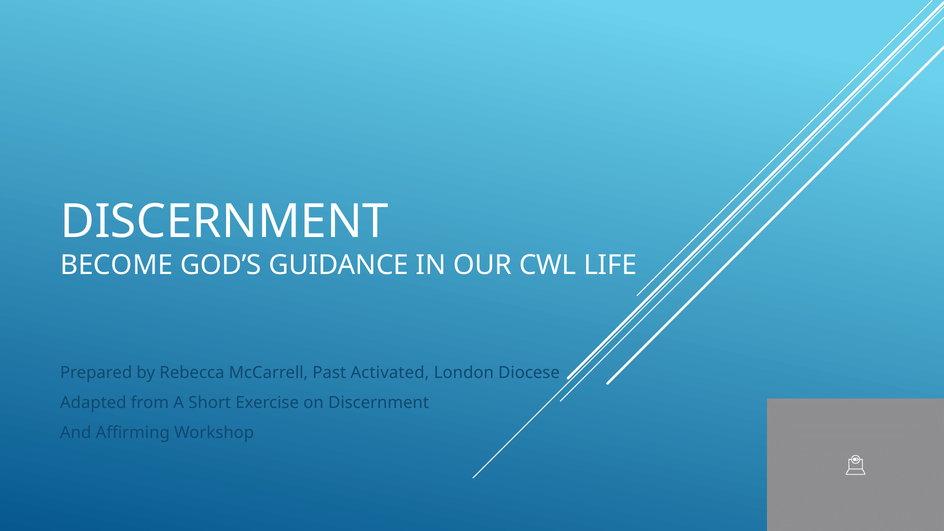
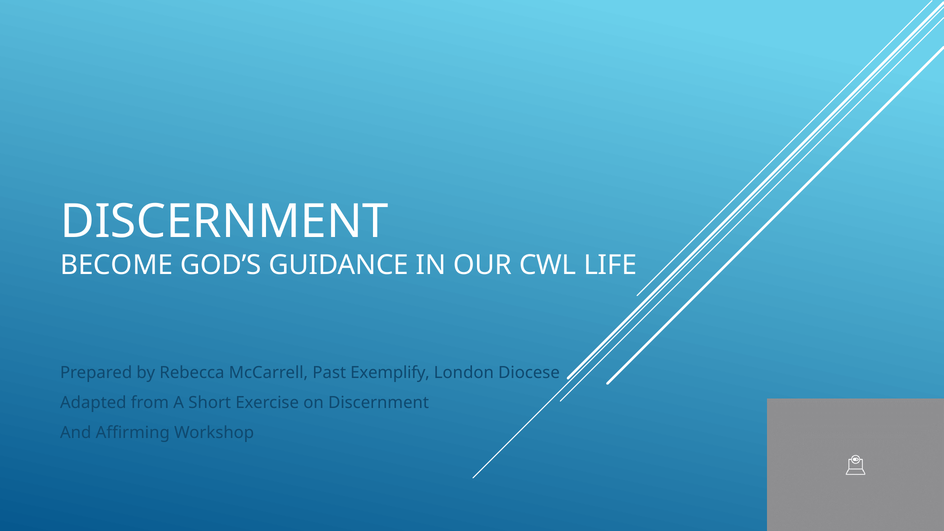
Activated: Activated -> Exemplify
